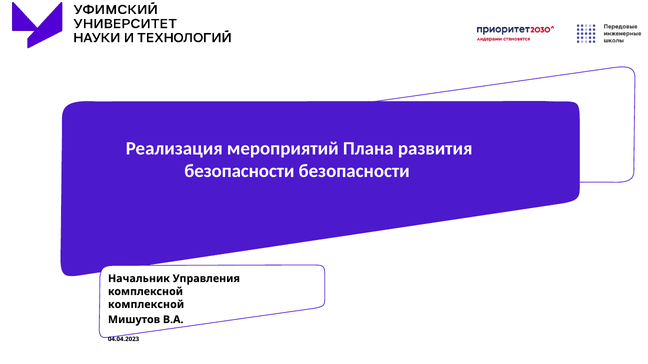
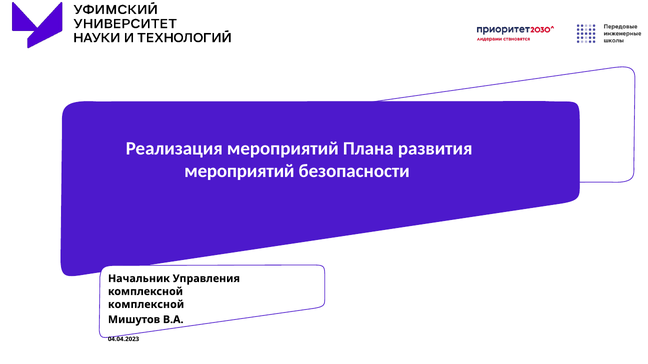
безопасности at (239, 171): безопасности -> мероприятий
